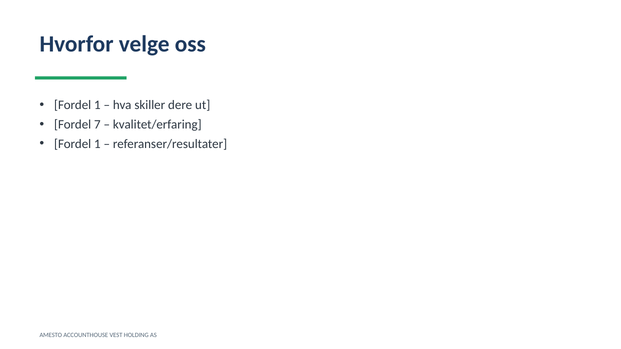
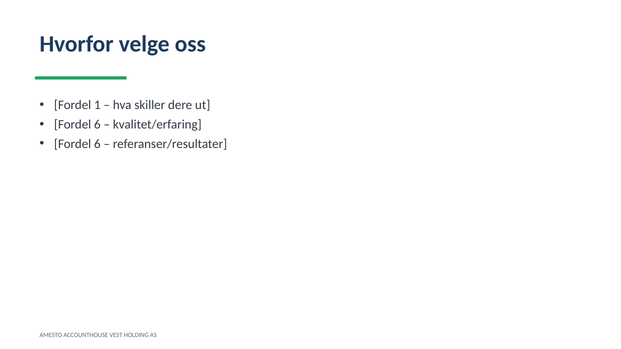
7 at (97, 125): 7 -> 6
1 at (97, 144): 1 -> 6
